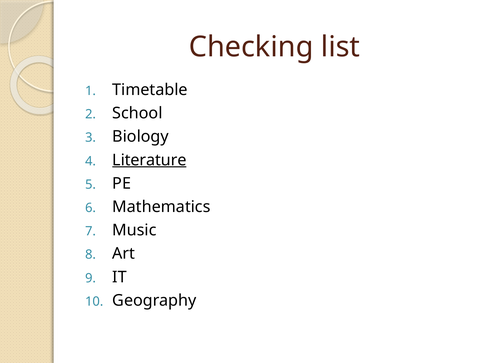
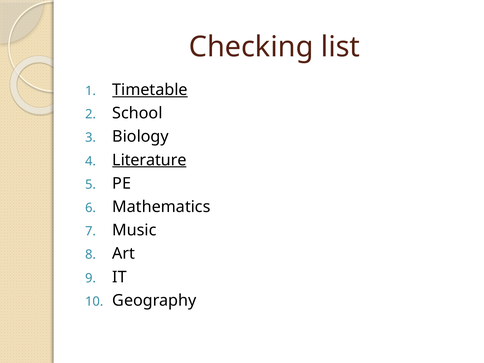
Timetable underline: none -> present
